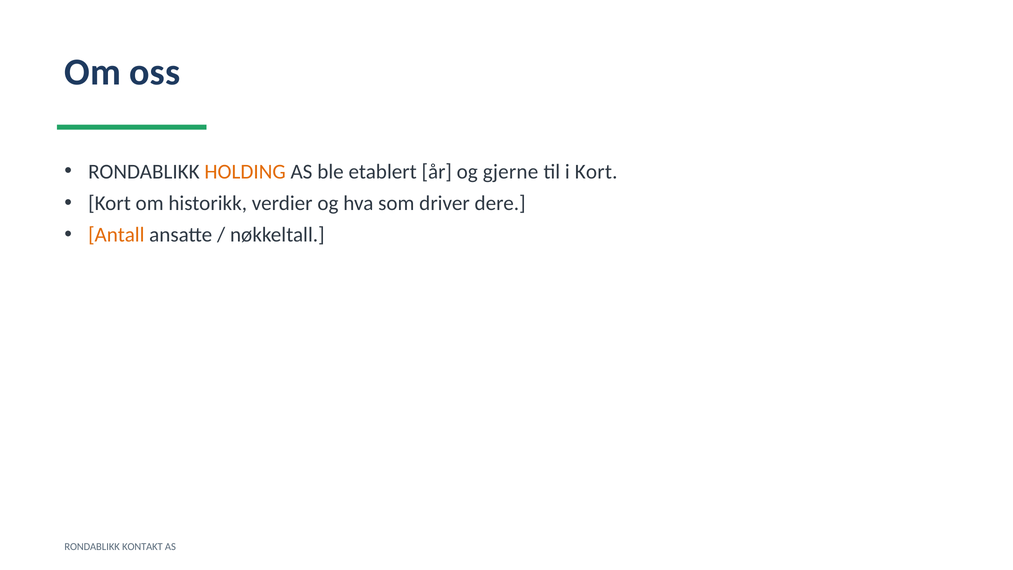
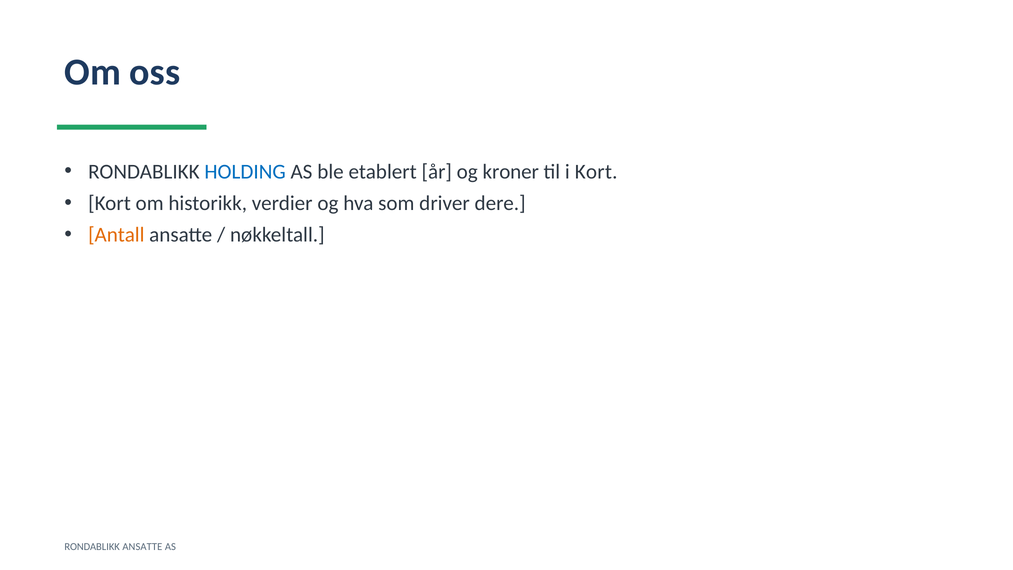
HOLDING colour: orange -> blue
gjerne: gjerne -> kroner
RONDABLIKK KONTAKT: KONTAKT -> ANSATTE
